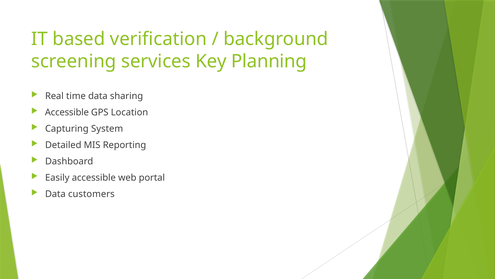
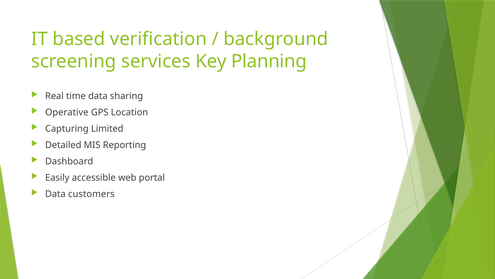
Accessible at (67, 112): Accessible -> Operative
System: System -> Limited
